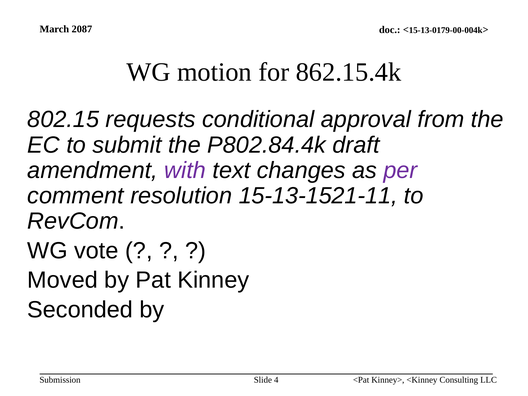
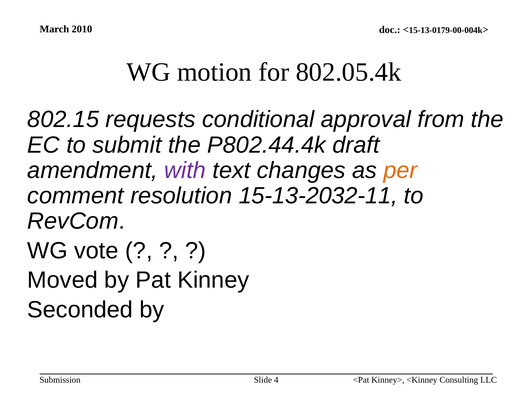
2087: 2087 -> 2010
862.15.4k: 862.15.4k -> 802.05.4k
P802.84.4k: P802.84.4k -> P802.44.4k
per colour: purple -> orange
15-13-1521-11: 15-13-1521-11 -> 15-13-2032-11
